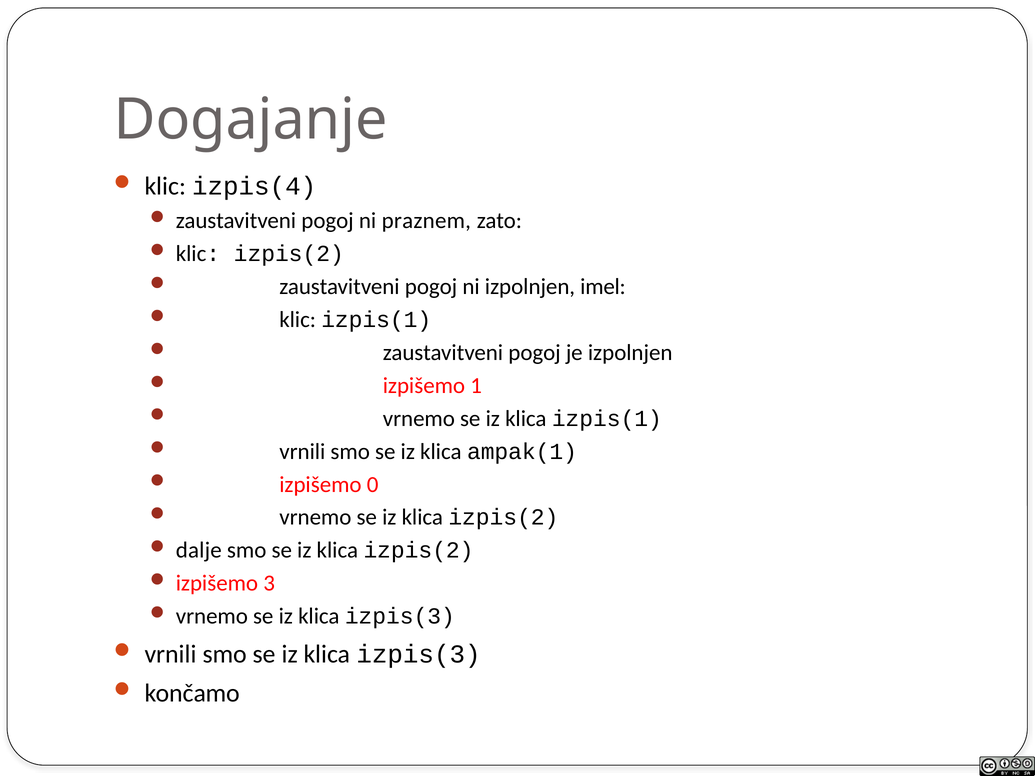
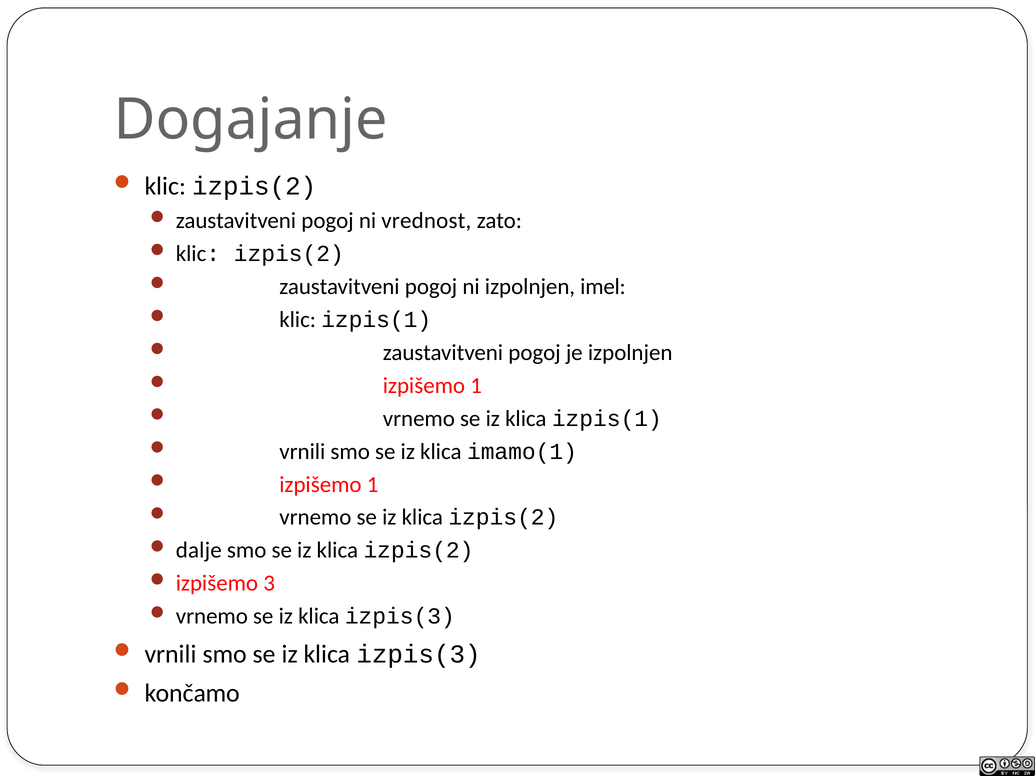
izpis(4 at (254, 186): izpis(4 -> izpis(2
praznem: praznem -> vrednost
ampak(1: ampak(1 -> imamo(1
0 at (373, 485): 0 -> 1
